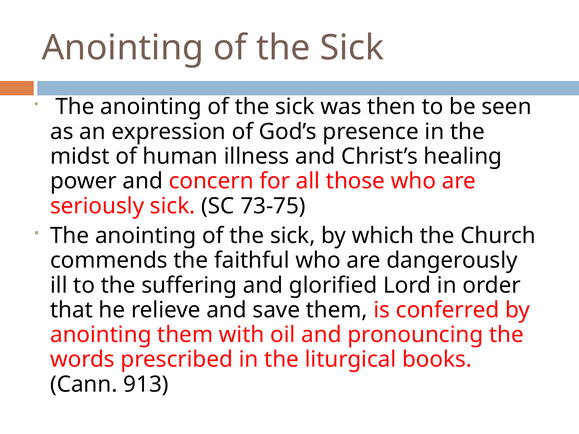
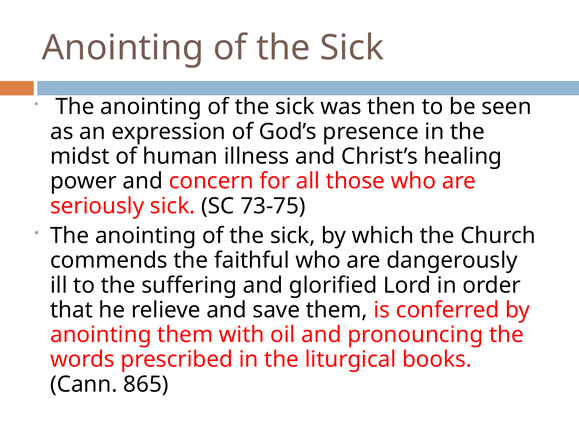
913: 913 -> 865
